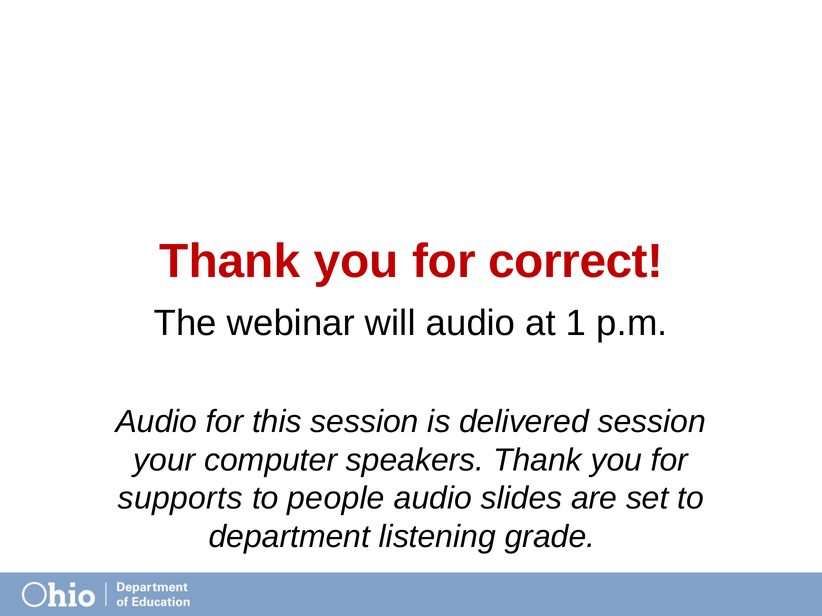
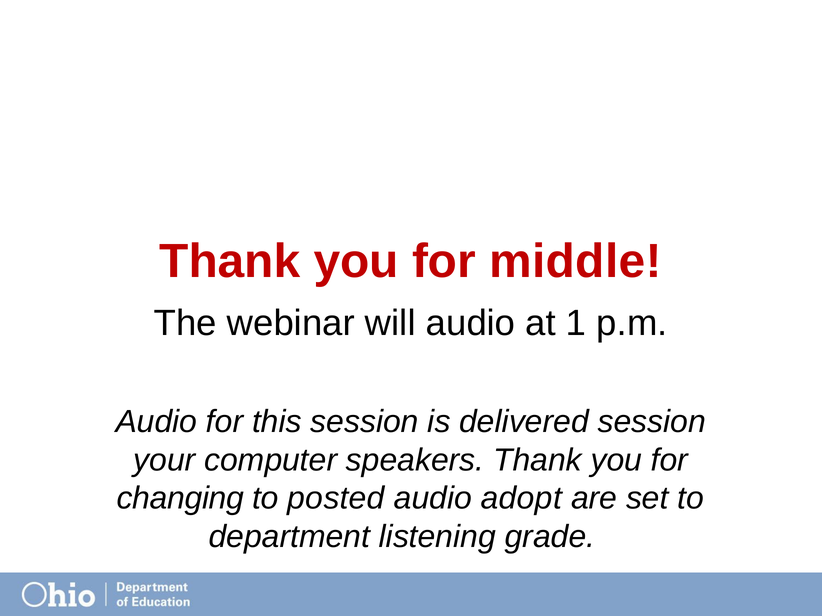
correct: correct -> middle
supports: supports -> changing
people: people -> posted
slides: slides -> adopt
